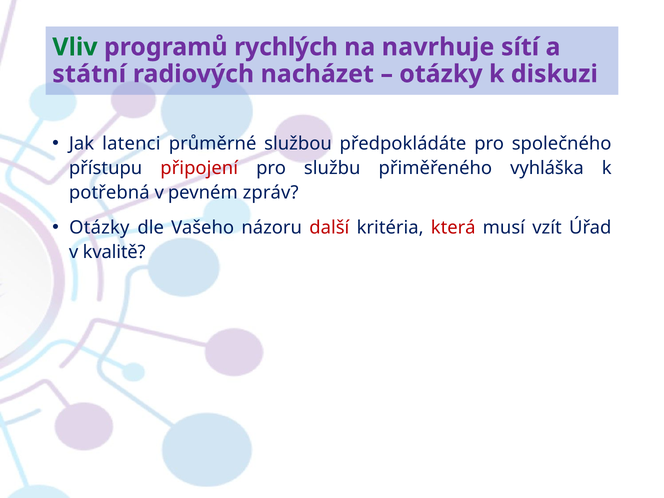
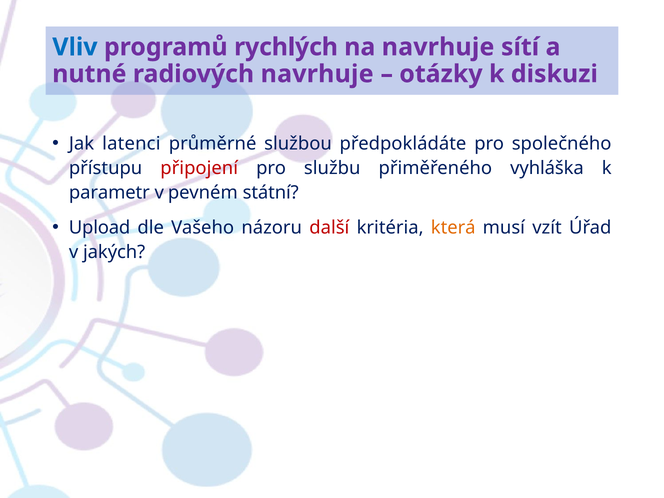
Vliv colour: green -> blue
státní: státní -> nutné
radiových nacházet: nacházet -> navrhuje
potřebná: potřebná -> parametr
zpráv: zpráv -> státní
Otázky at (99, 228): Otázky -> Upload
která colour: red -> orange
kvalitě: kvalitě -> jakých
